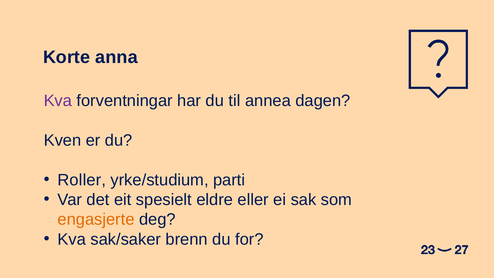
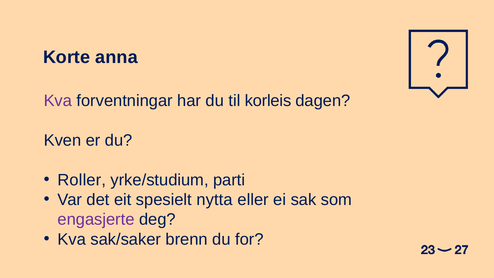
annea: annea -> korleis
eldre: eldre -> nytta
engasjerte colour: orange -> purple
